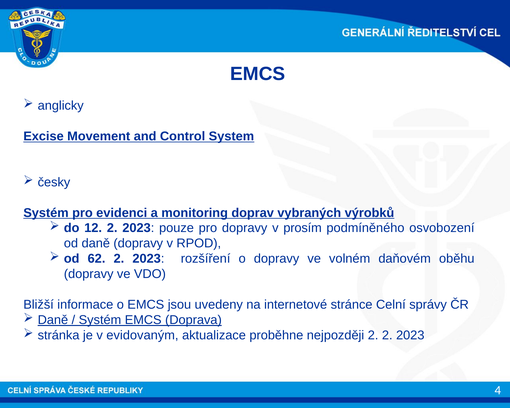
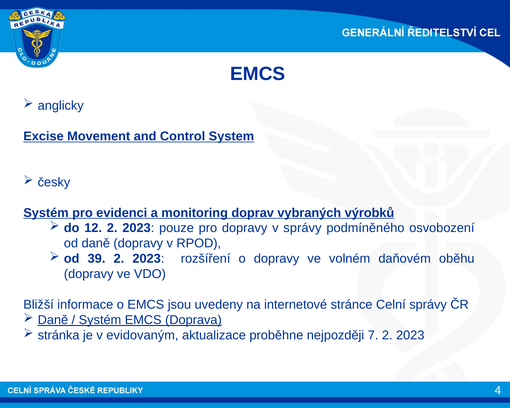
v prosím: prosím -> správy
62: 62 -> 39
nejpozději 2: 2 -> 7
